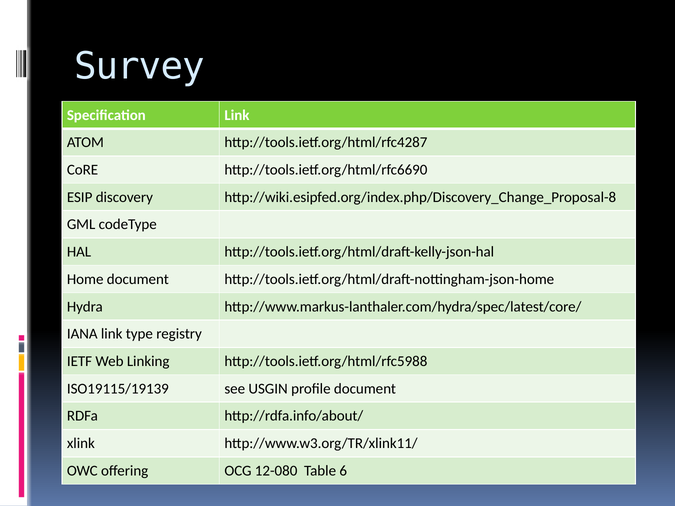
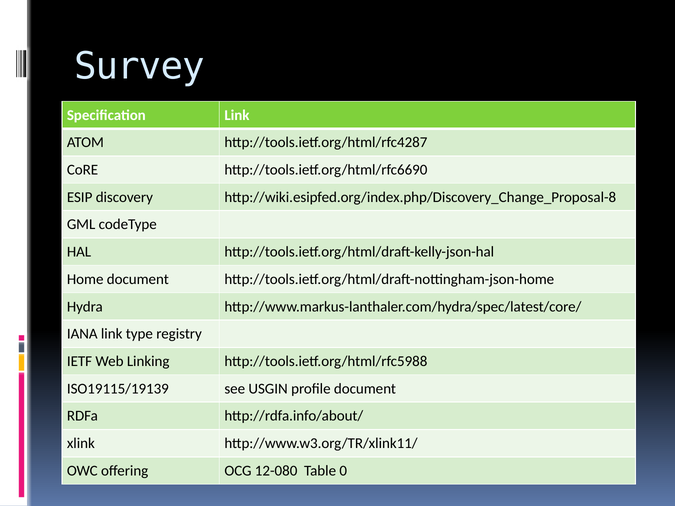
6: 6 -> 0
